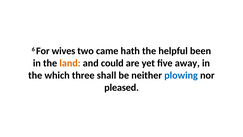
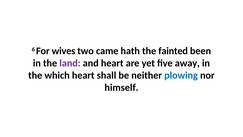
helpful: helpful -> fainted
land colour: orange -> purple
and could: could -> heart
which three: three -> heart
pleased: pleased -> himself
